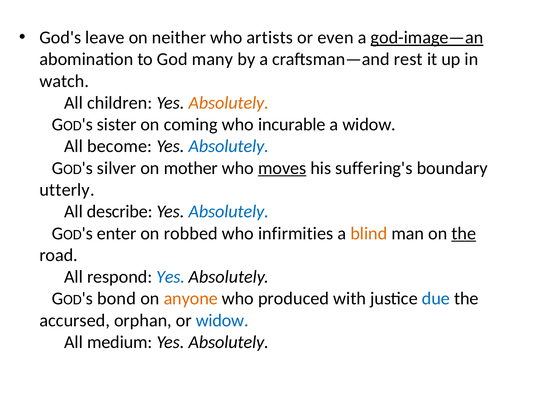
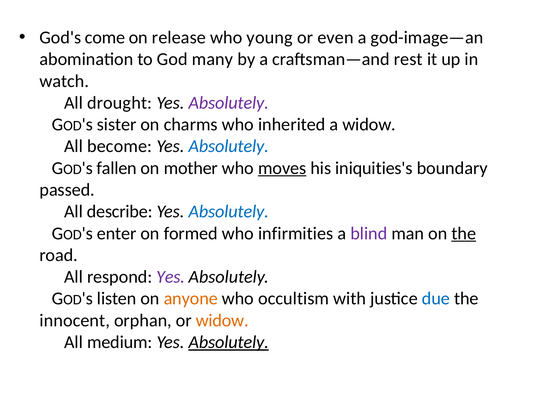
leave: leave -> come
neither: neither -> release
artists: artists -> young
god-image—an underline: present -> none
children: children -> drought
Absolutely at (229, 103) colour: orange -> purple
coming: coming -> charms
incurable: incurable -> inherited
silver: silver -> fallen
suffering's: suffering's -> iniquities's
utterly: utterly -> passed
robbed: robbed -> formed
blind colour: orange -> purple
Yes at (171, 277) colour: blue -> purple
bond: bond -> listen
produced: produced -> occultism
accursed: accursed -> innocent
widow at (222, 321) colour: blue -> orange
Absolutely at (229, 343) underline: none -> present
